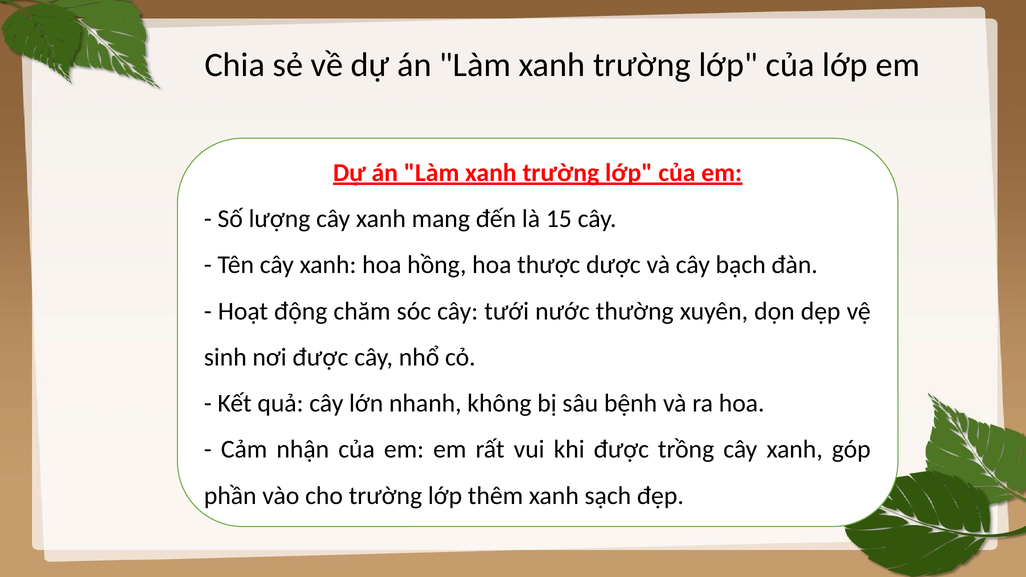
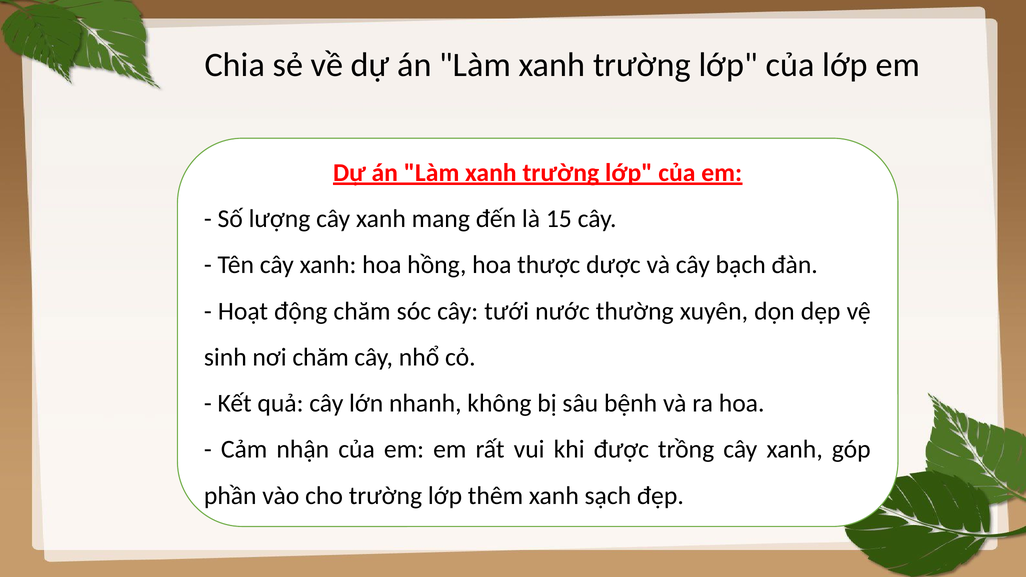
nơi được: được -> chăm
